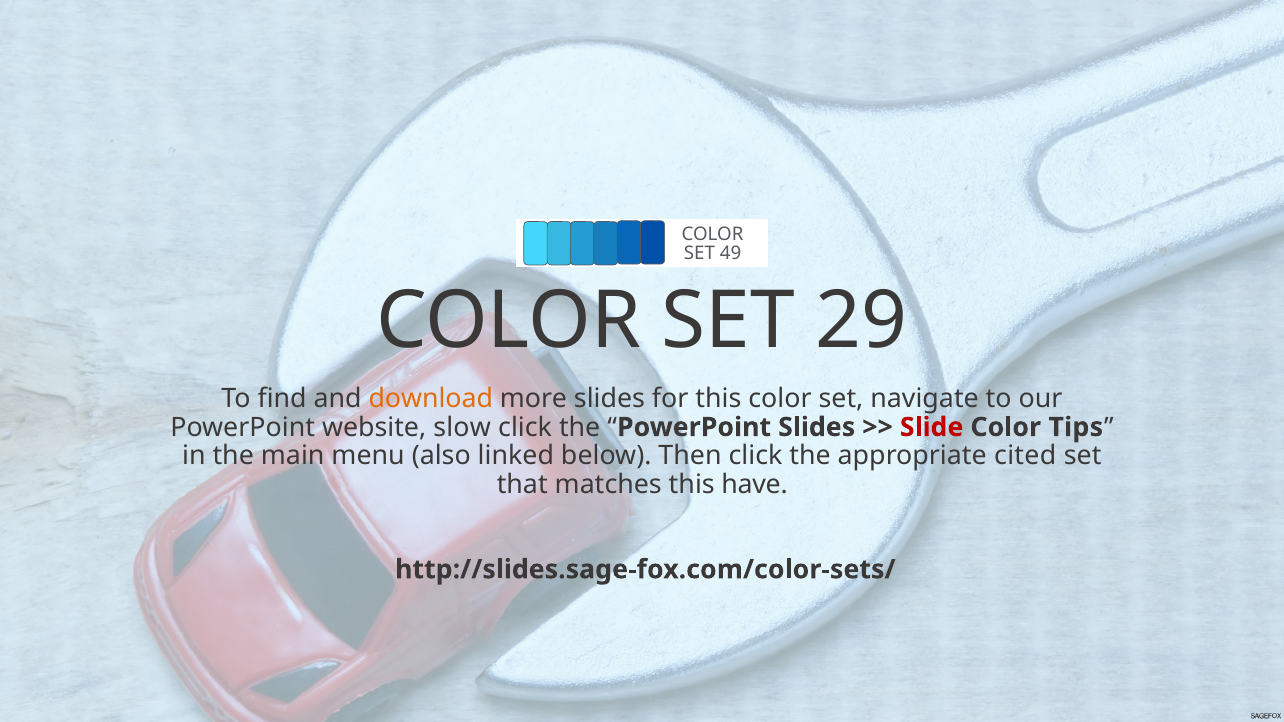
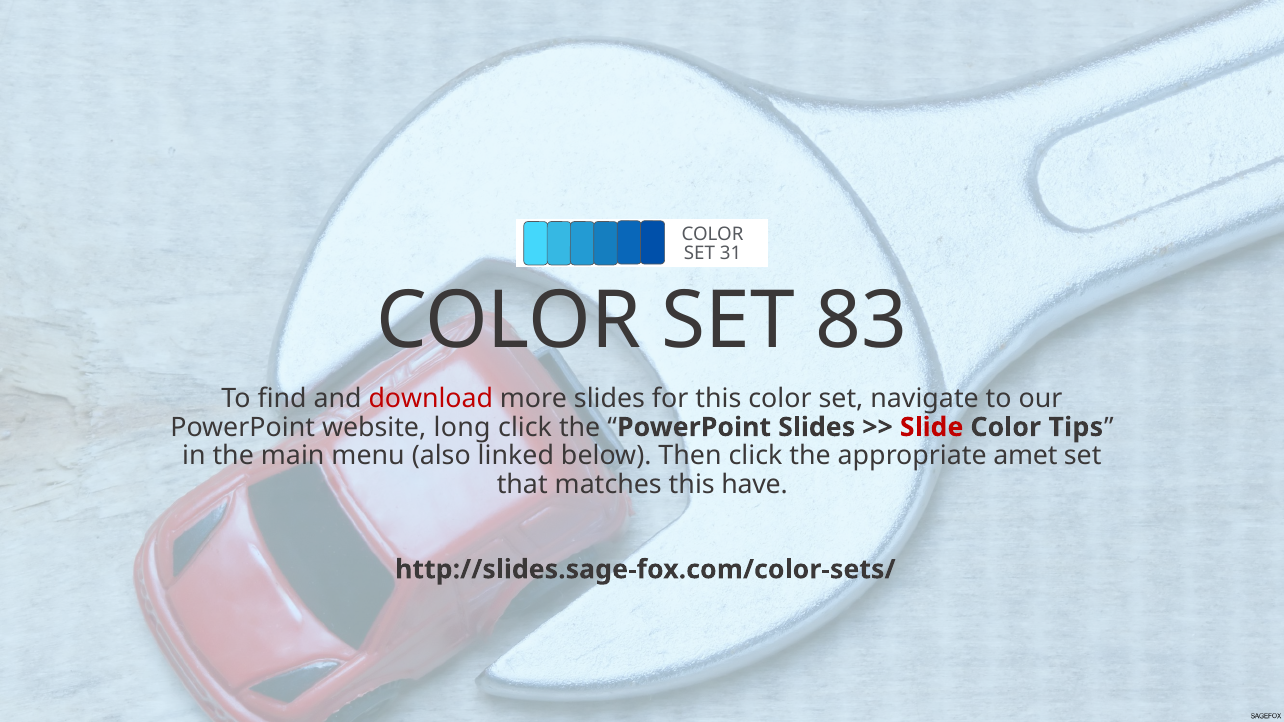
49: 49 -> 31
29: 29 -> 83
download colour: orange -> red
slow: slow -> long
cited: cited -> amet
